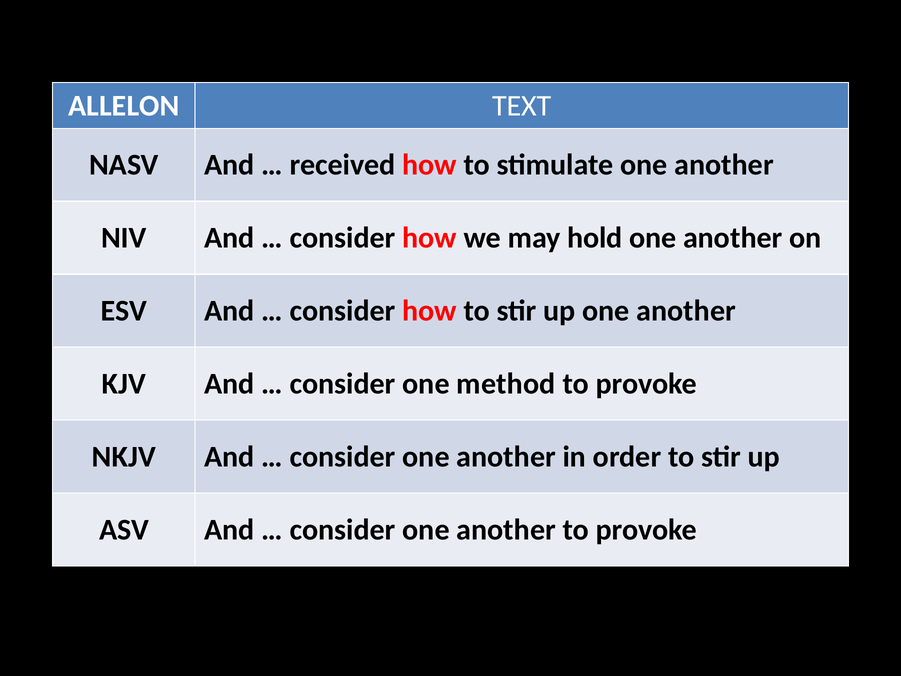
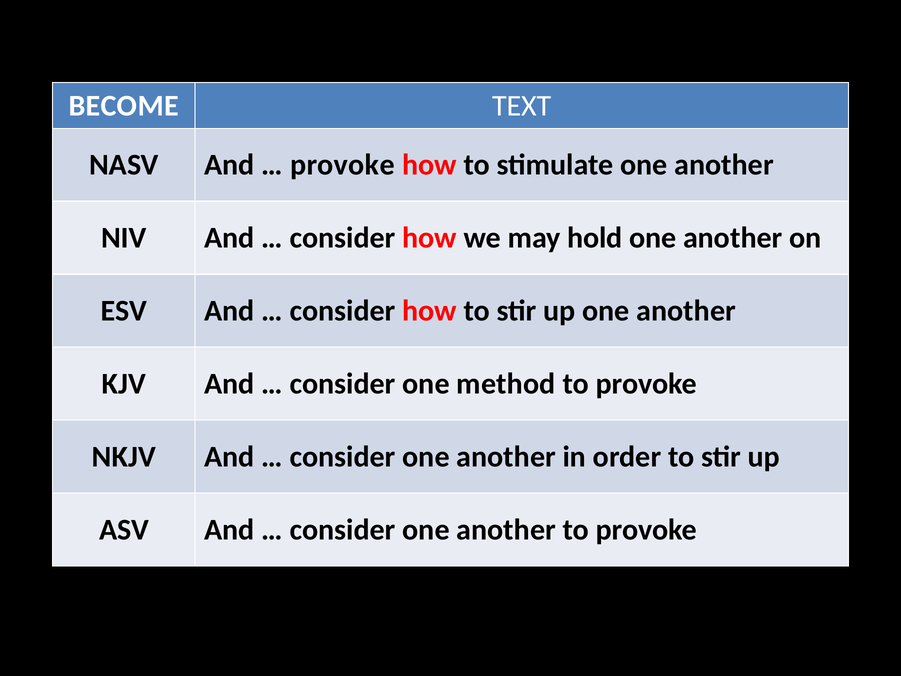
ALLELON: ALLELON -> BECOME
received at (343, 165): received -> provoke
